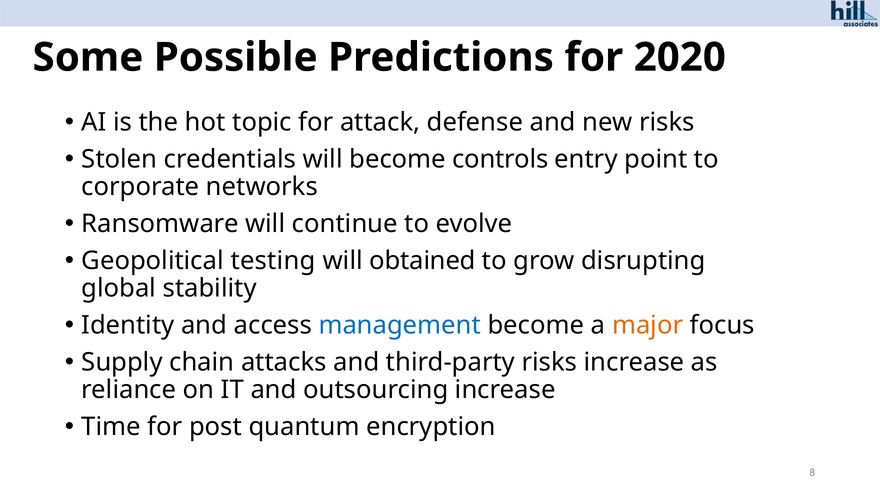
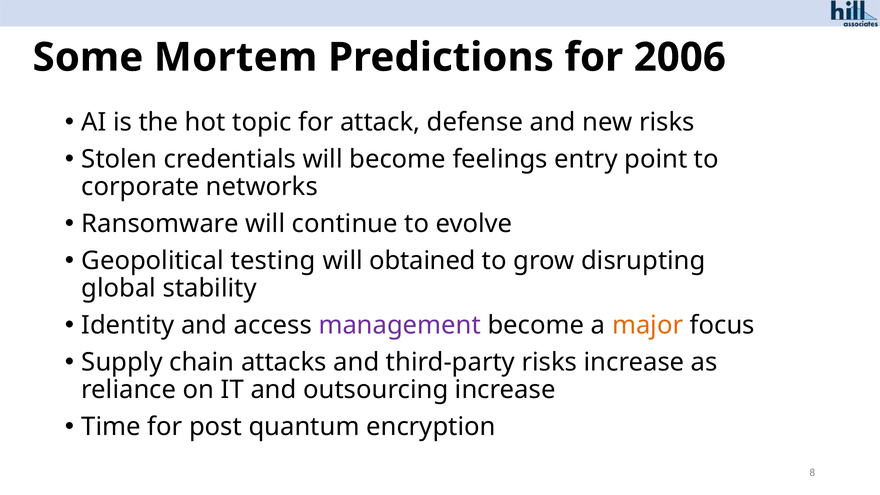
Possible: Possible -> Mortem
2020: 2020 -> 2006
controls: controls -> feelings
management colour: blue -> purple
